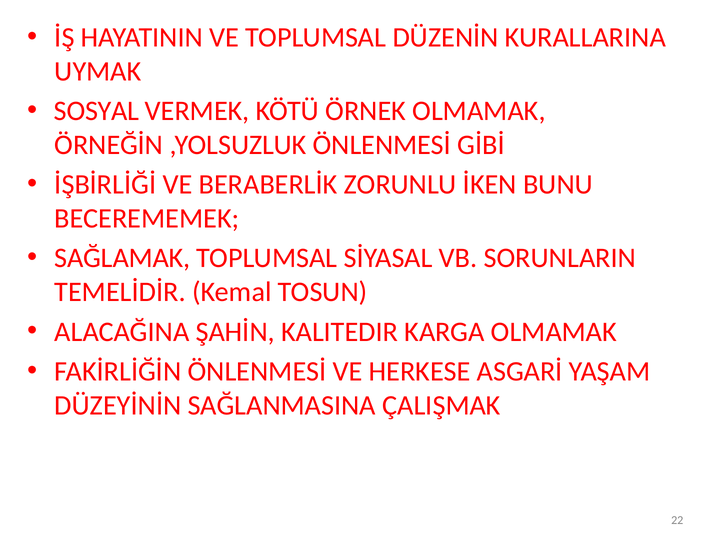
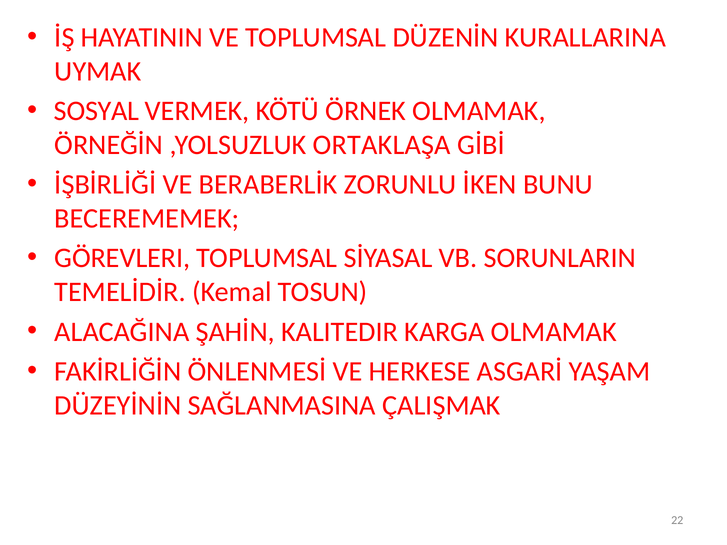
,YOLSUZLUK ÖNLENMESİ: ÖNLENMESİ -> ORTAKLAŞA
SAĞLAMAK: SAĞLAMAK -> GÖREVLERI
